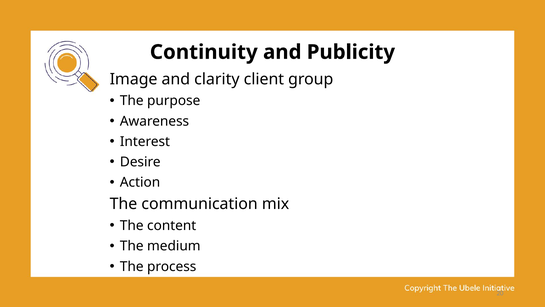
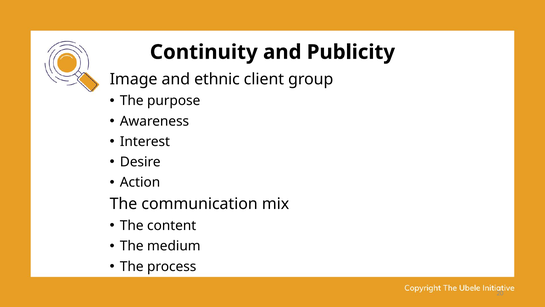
clarity: clarity -> ethnic
